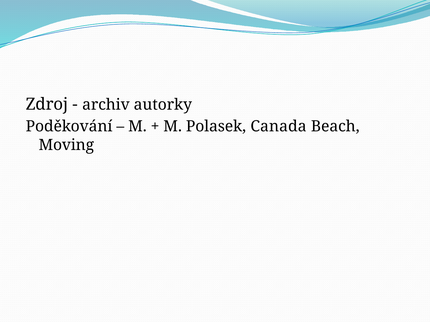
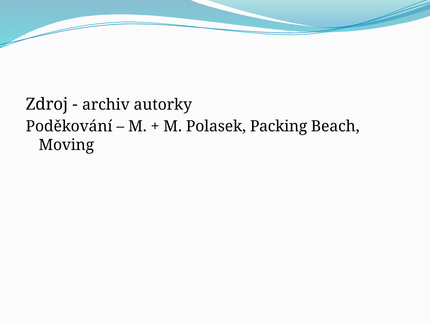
Canada: Canada -> Packing
